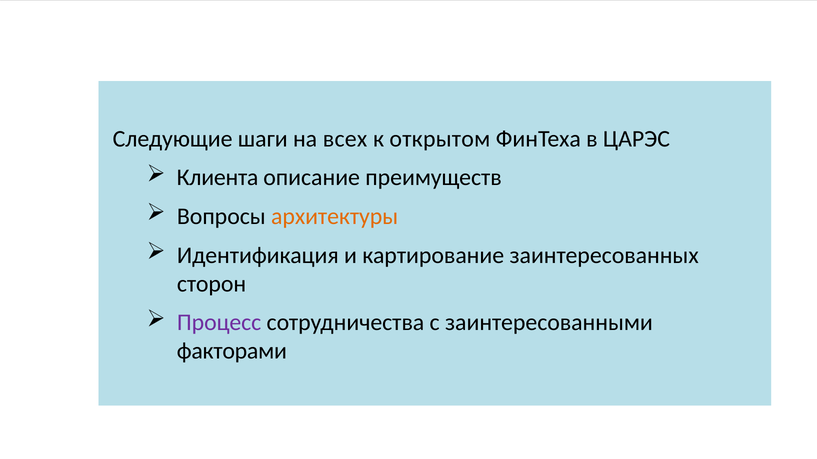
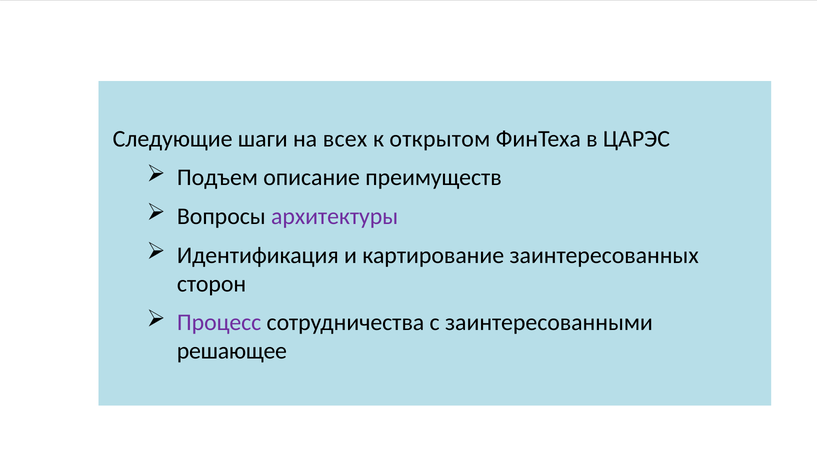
Клиента: Клиента -> Подъем
архитектуры colour: orange -> purple
факторами: факторами -> решающее
